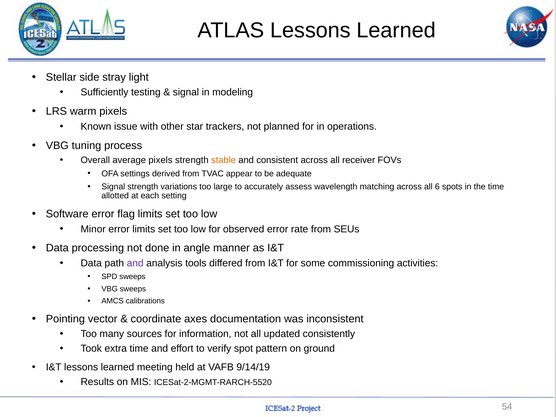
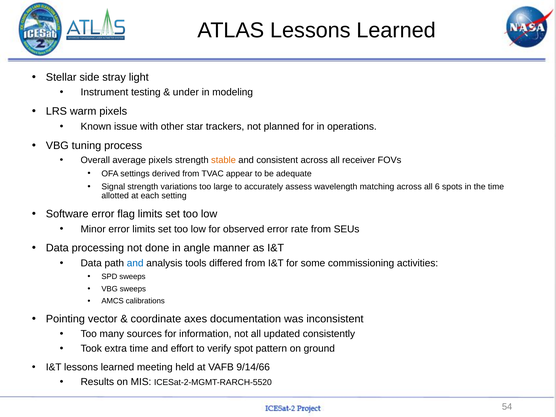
Sufficiently: Sufficiently -> Instrument
signal at (186, 92): signal -> under
and at (135, 263) colour: purple -> blue
9/14/19: 9/14/19 -> 9/14/66
